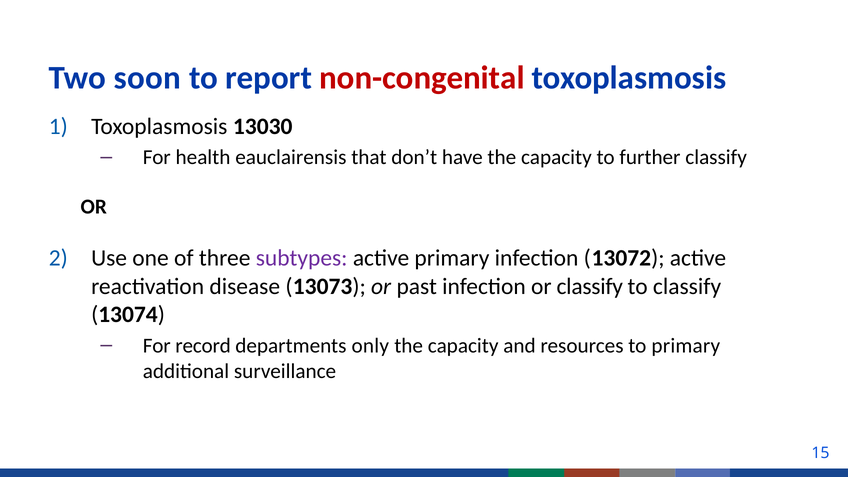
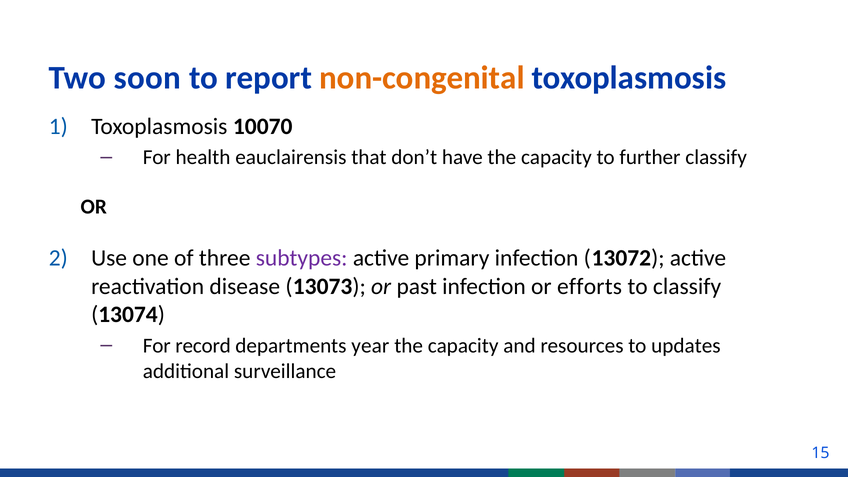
non-congenital colour: red -> orange
13030: 13030 -> 10070
or classify: classify -> efforts
only: only -> year
to primary: primary -> updates
